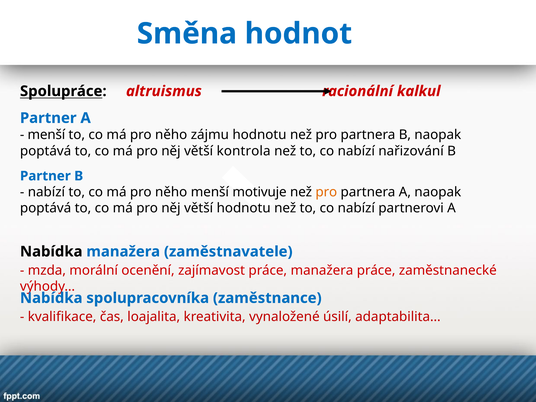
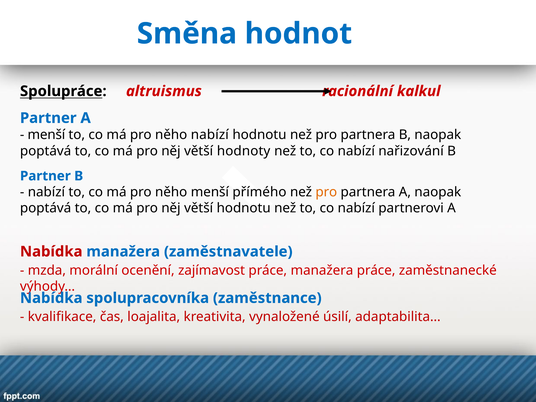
něho zájmu: zájmu -> nabízí
kontrola: kontrola -> hodnoty
motivuje: motivuje -> přímého
Nabídka at (51, 252) colour: black -> red
